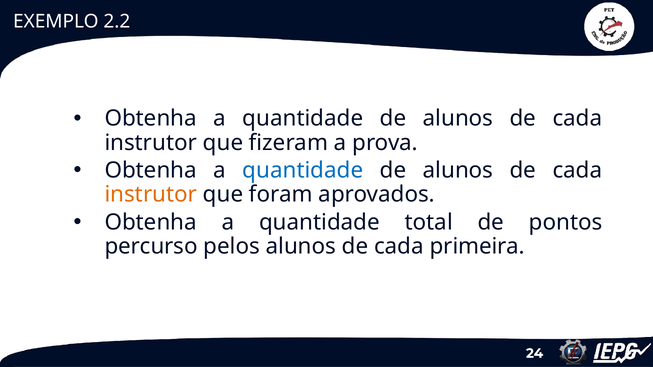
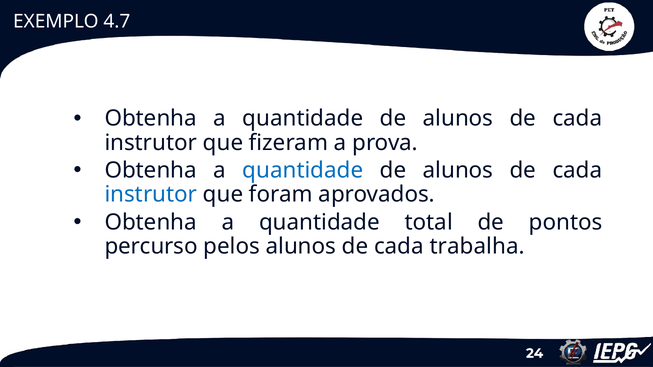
2.2: 2.2 -> 4.7
instrutor at (151, 195) colour: orange -> blue
primeira: primeira -> trabalha
